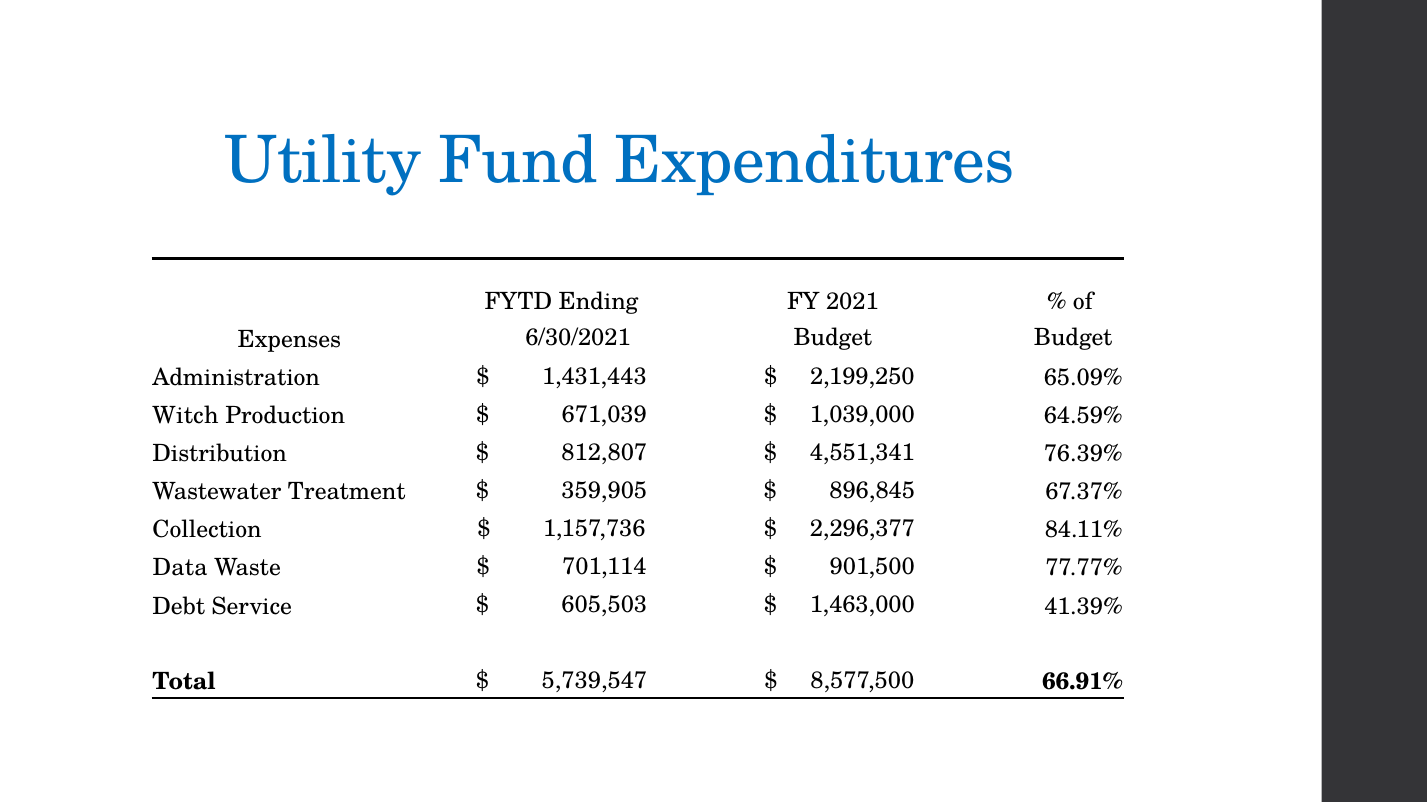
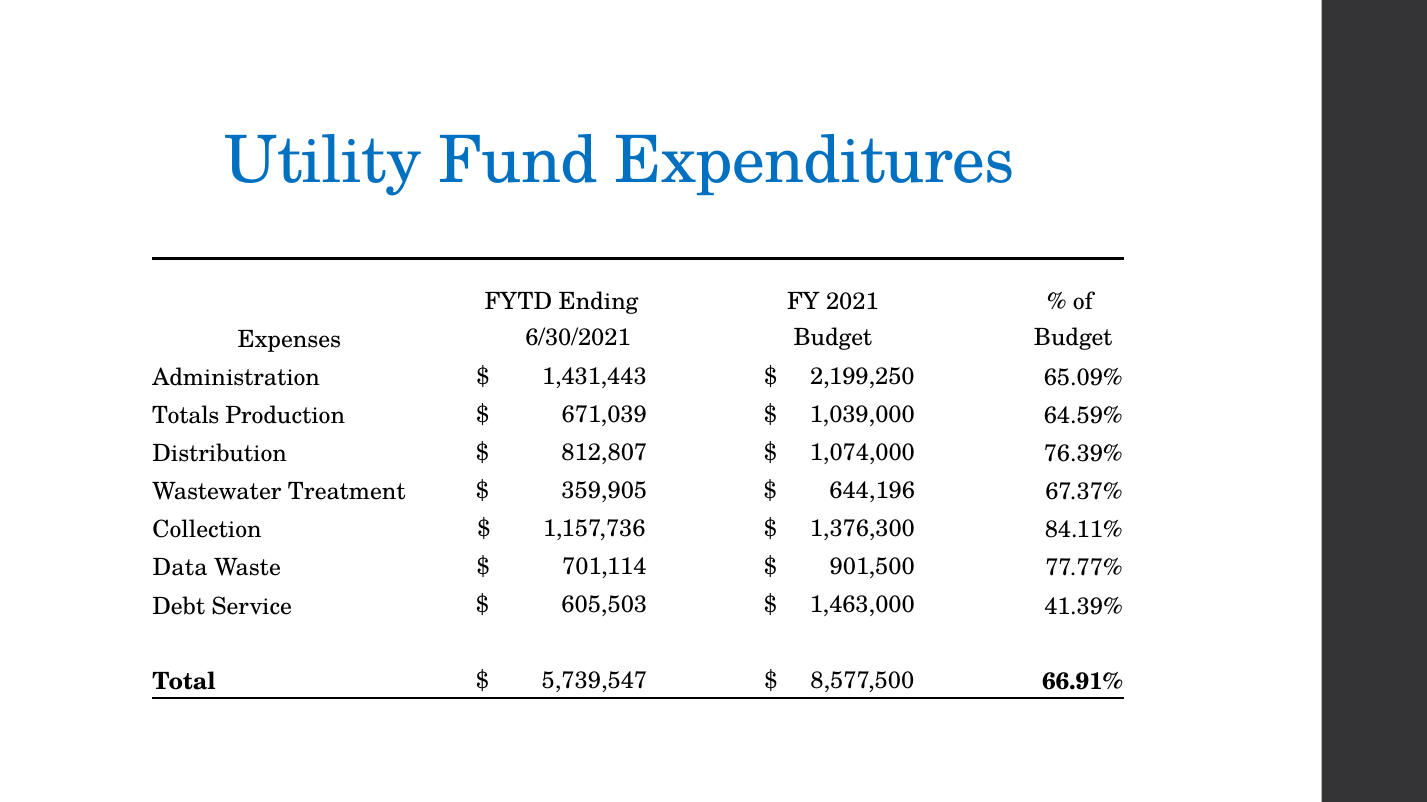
Witch: Witch -> Totals
4,551,341: 4,551,341 -> 1,074,000
896,845: 896,845 -> 644,196
2,296,377: 2,296,377 -> 1,376,300
